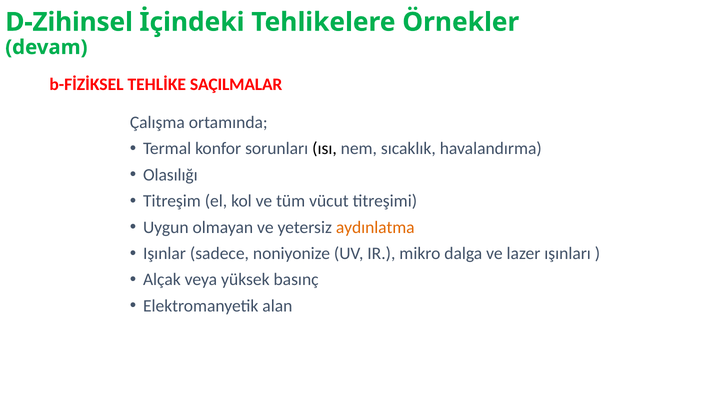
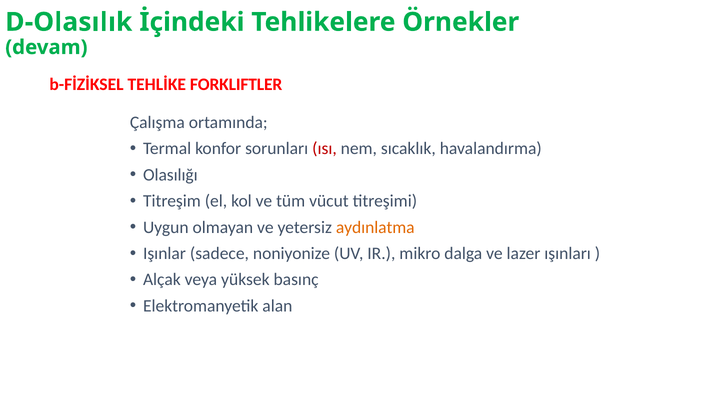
D-Zihinsel: D-Zihinsel -> D-Olasılık
SAÇILMALAR: SAÇILMALAR -> FORKLIFTLER
ısı colour: black -> red
